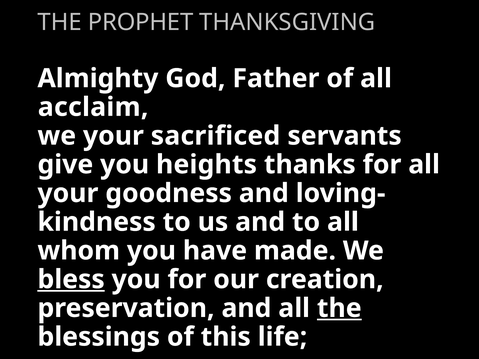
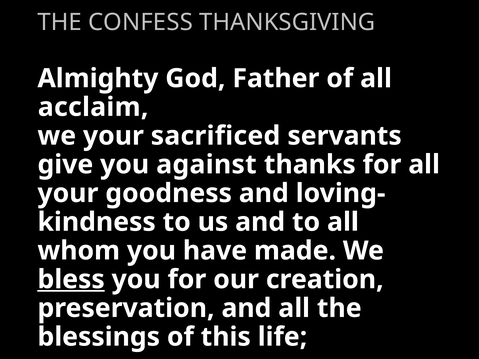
PROPHET: PROPHET -> CONFESS
heights: heights -> against
the at (339, 308) underline: present -> none
